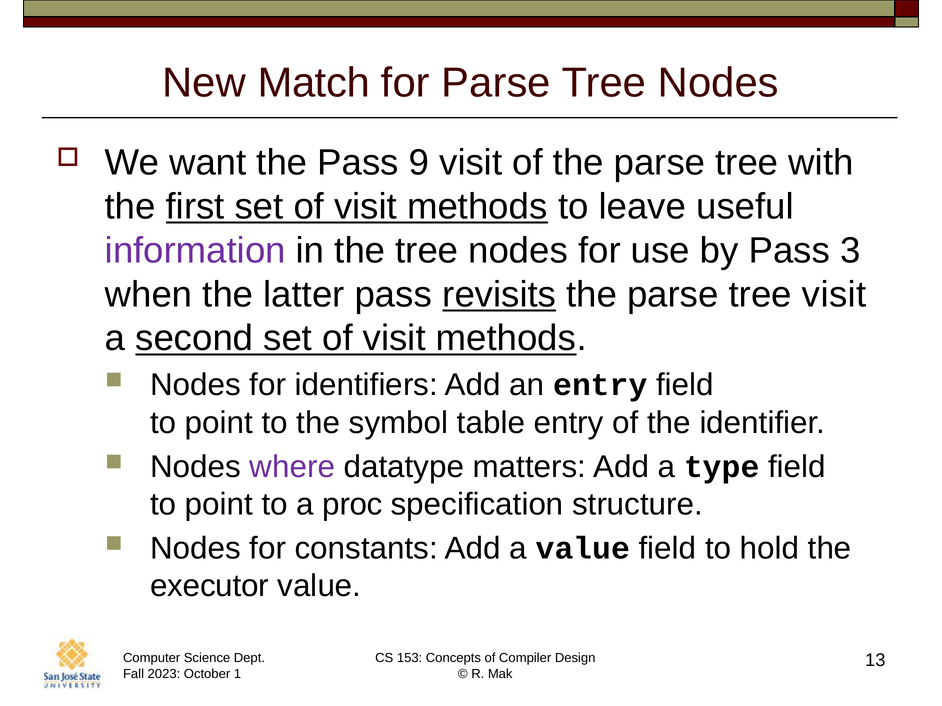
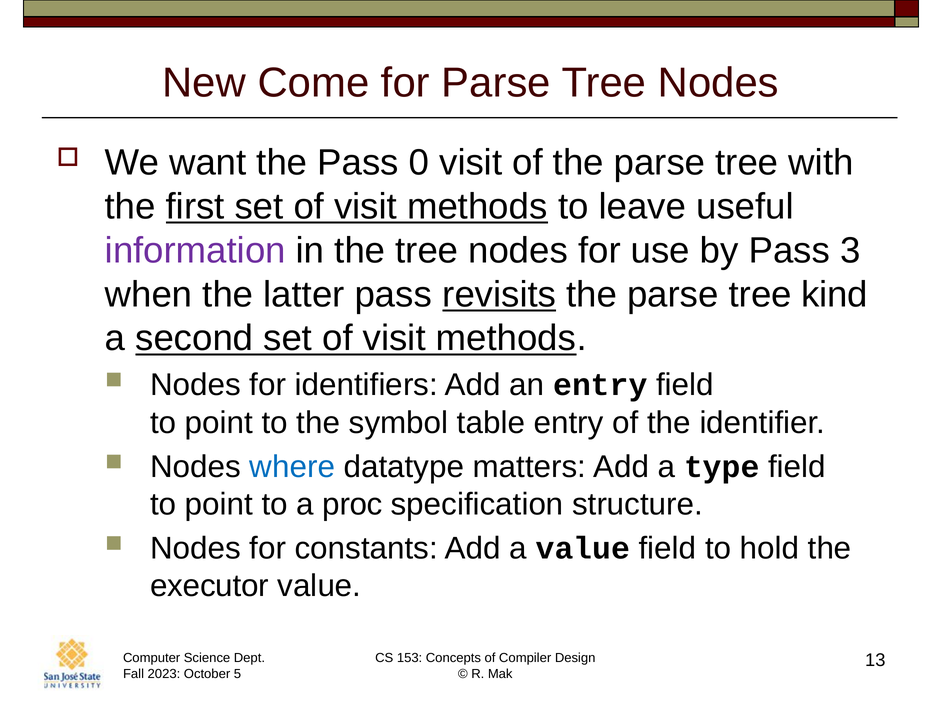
Match: Match -> Come
9: 9 -> 0
tree visit: visit -> kind
where colour: purple -> blue
1: 1 -> 5
